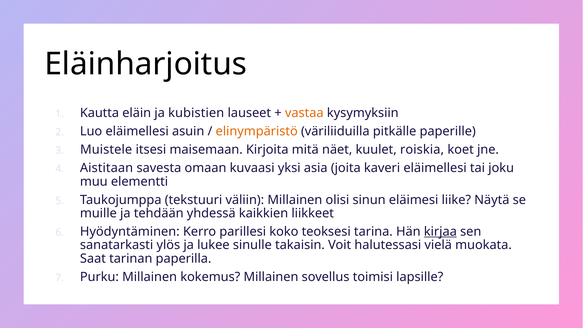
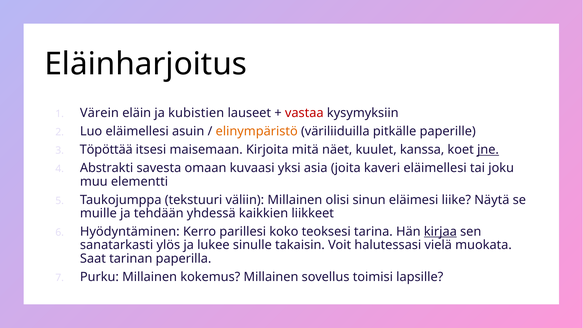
Kautta: Kautta -> Värein
vastaa colour: orange -> red
Muistele: Muistele -> Töpöttää
roiskia: roiskia -> kanssa
jne underline: none -> present
Aistitaan: Aistitaan -> Abstrakti
